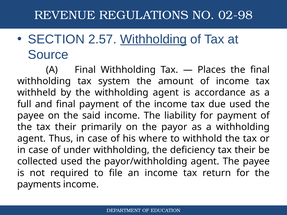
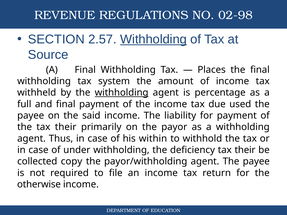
withholding at (122, 93) underline: none -> present
accordance: accordance -> percentage
where: where -> within
collected used: used -> copy
payments: payments -> otherwise
